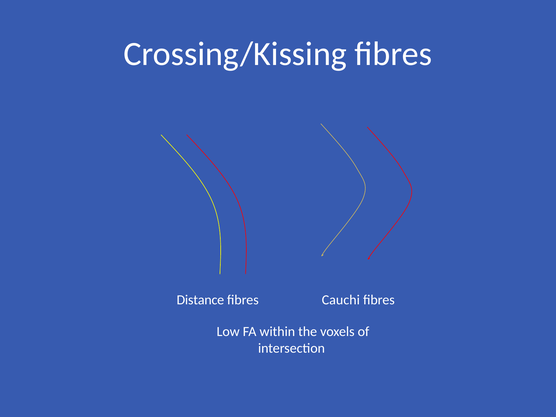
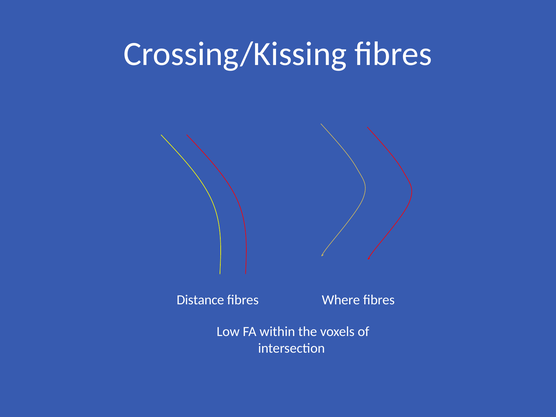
Cauchi: Cauchi -> Where
